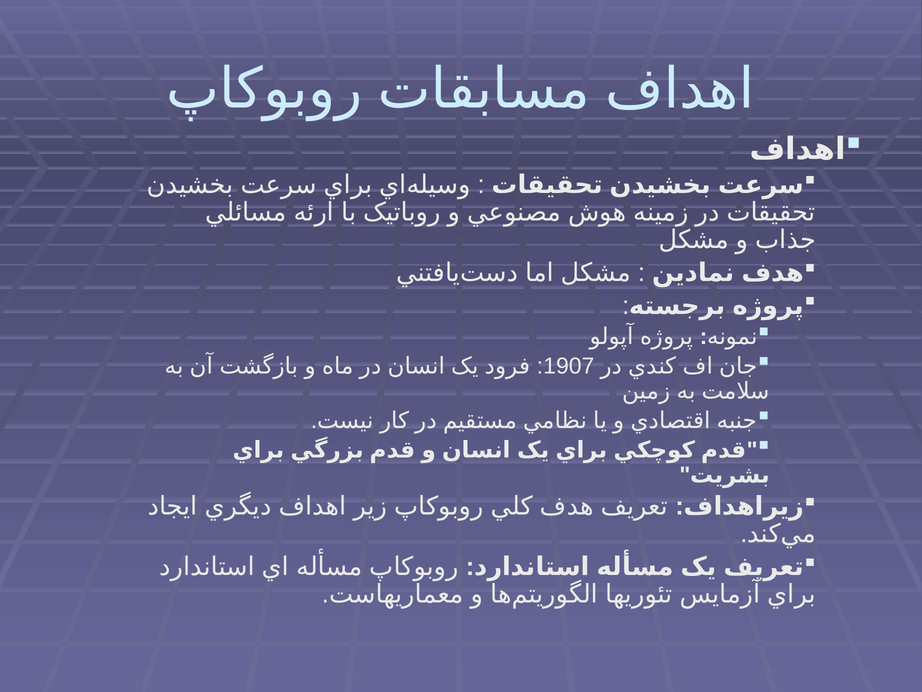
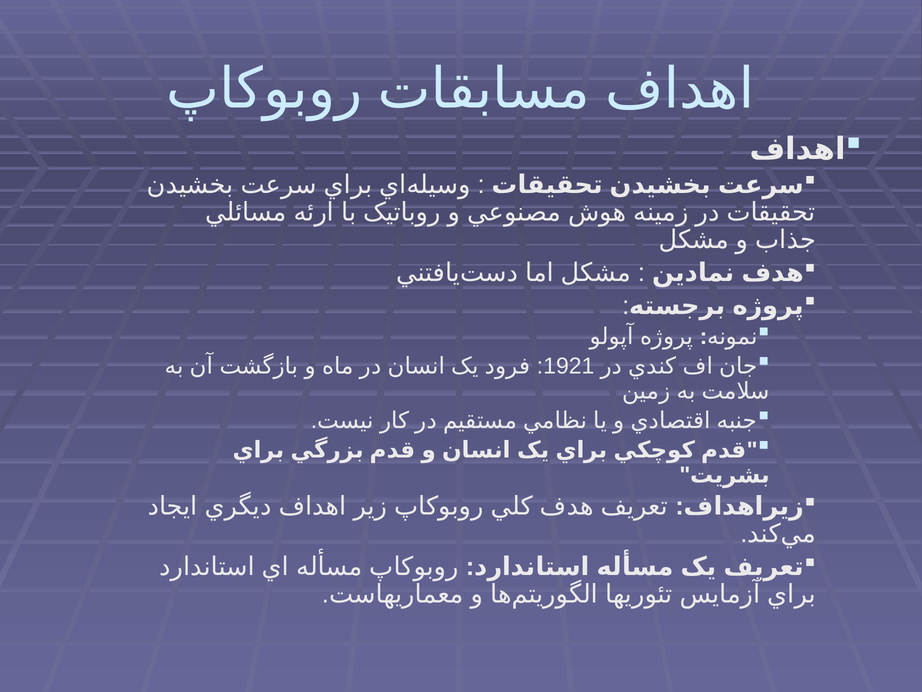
1907: 1907 -> 1921
